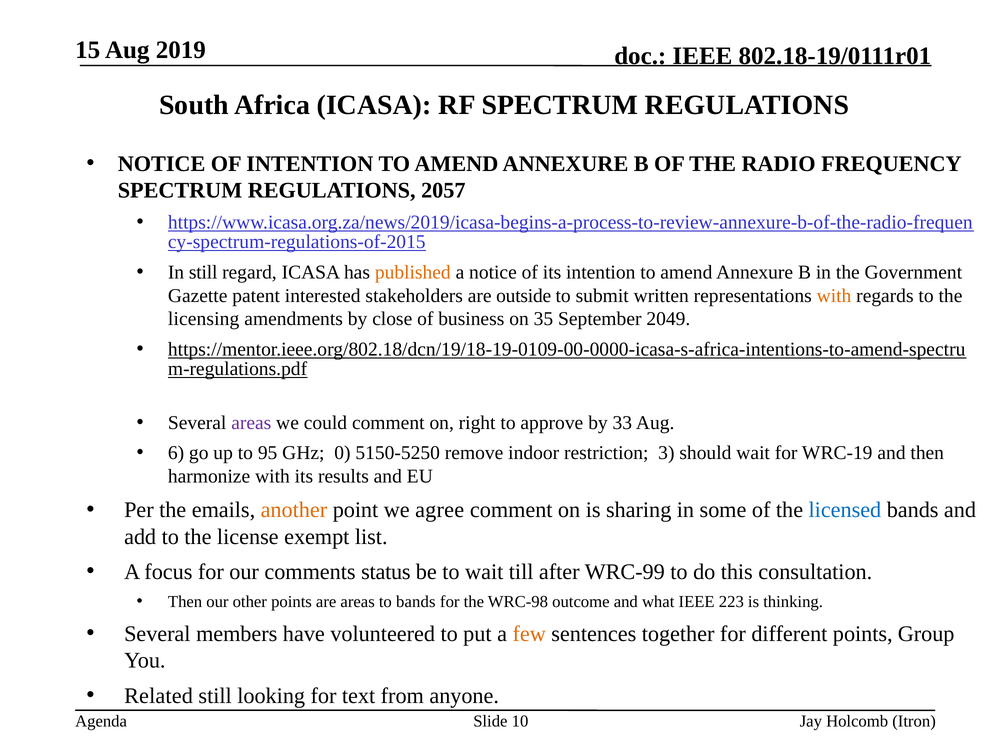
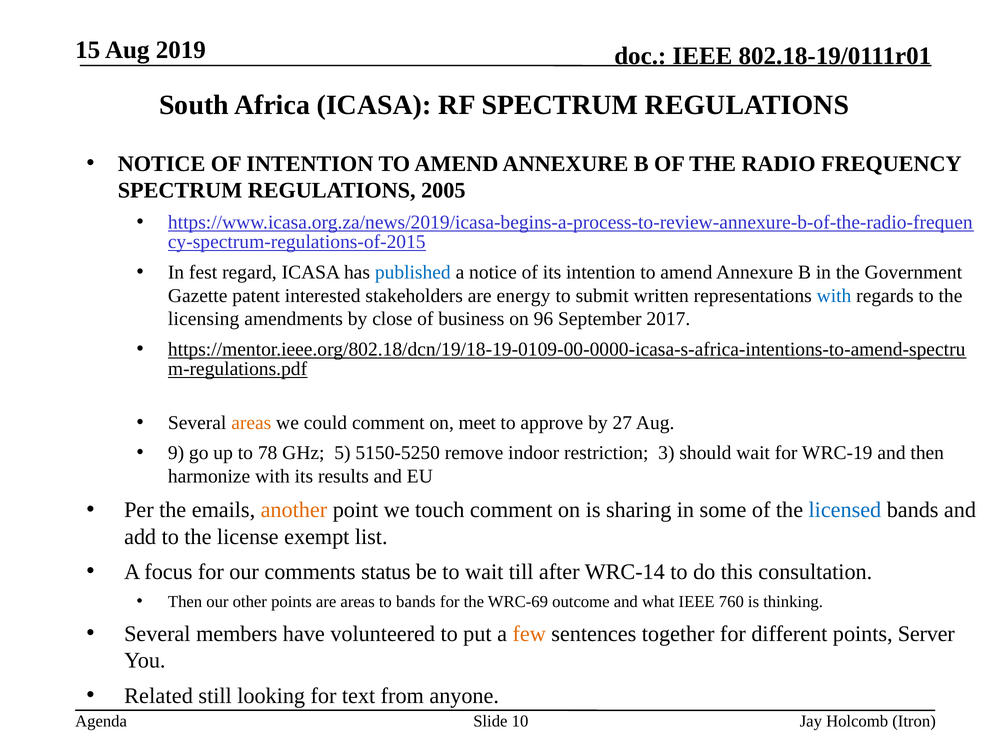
2057: 2057 -> 2005
In still: still -> fest
published colour: orange -> blue
outside: outside -> energy
with at (834, 295) colour: orange -> blue
35: 35 -> 96
2049: 2049 -> 2017
areas at (251, 422) colour: purple -> orange
right: right -> meet
33: 33 -> 27
6: 6 -> 9
95: 95 -> 78
0: 0 -> 5
agree: agree -> touch
WRC-99: WRC-99 -> WRC-14
WRC-98: WRC-98 -> WRC-69
223: 223 -> 760
Group: Group -> Server
